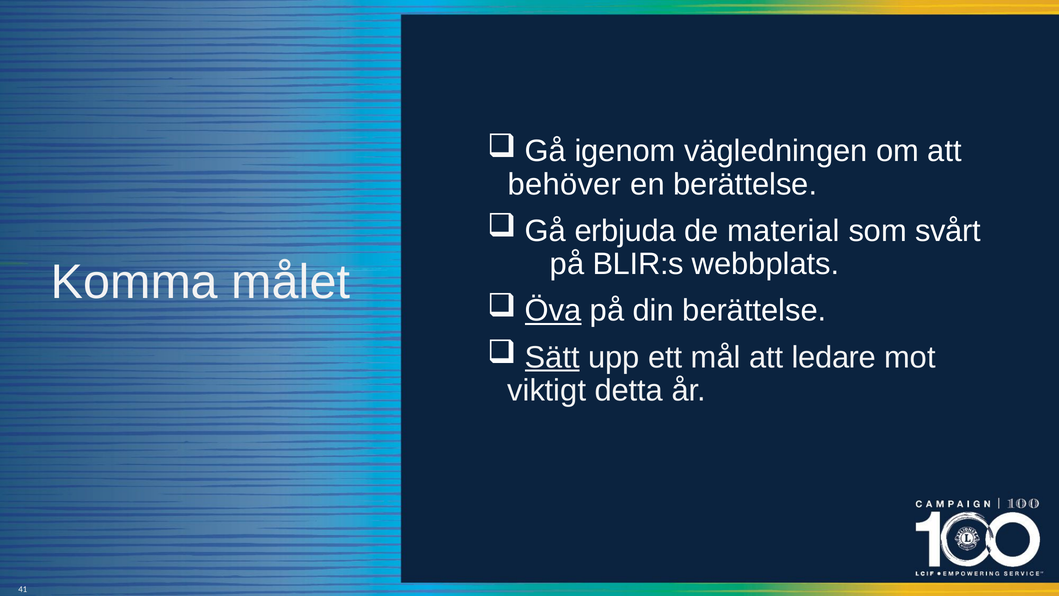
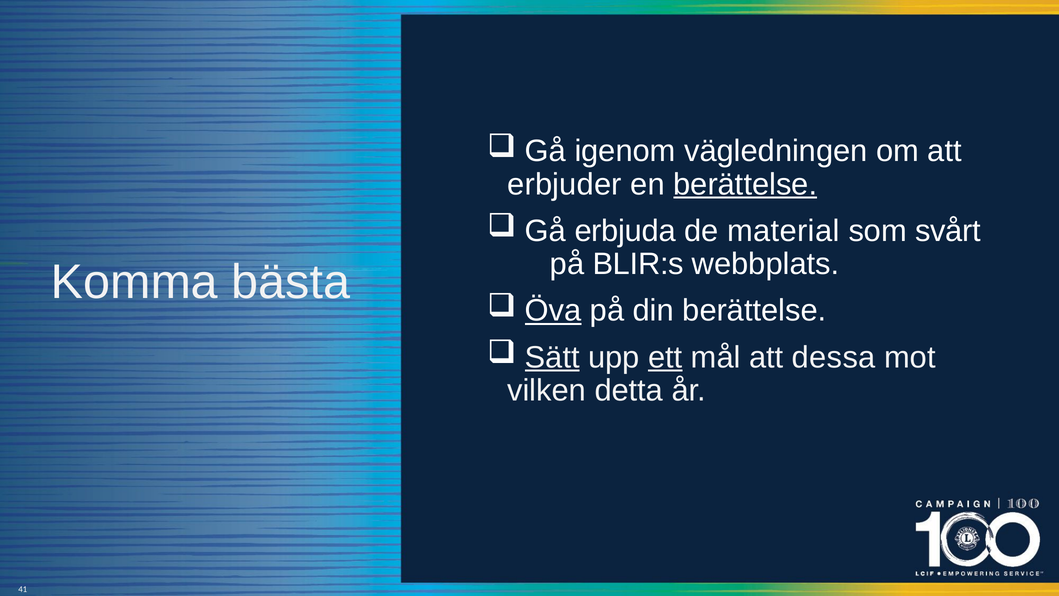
behöver: behöver -> erbjuder
berättelse at (745, 184) underline: none -> present
målet: målet -> bästa
ett underline: none -> present
ledare: ledare -> dessa
viktigt: viktigt -> vilken
